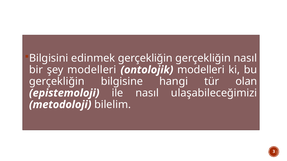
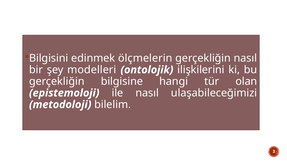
edinmek gerçekliğin: gerçekliğin -> ölçmelerin
ontolojik modelleri: modelleri -> ilişkilerini
